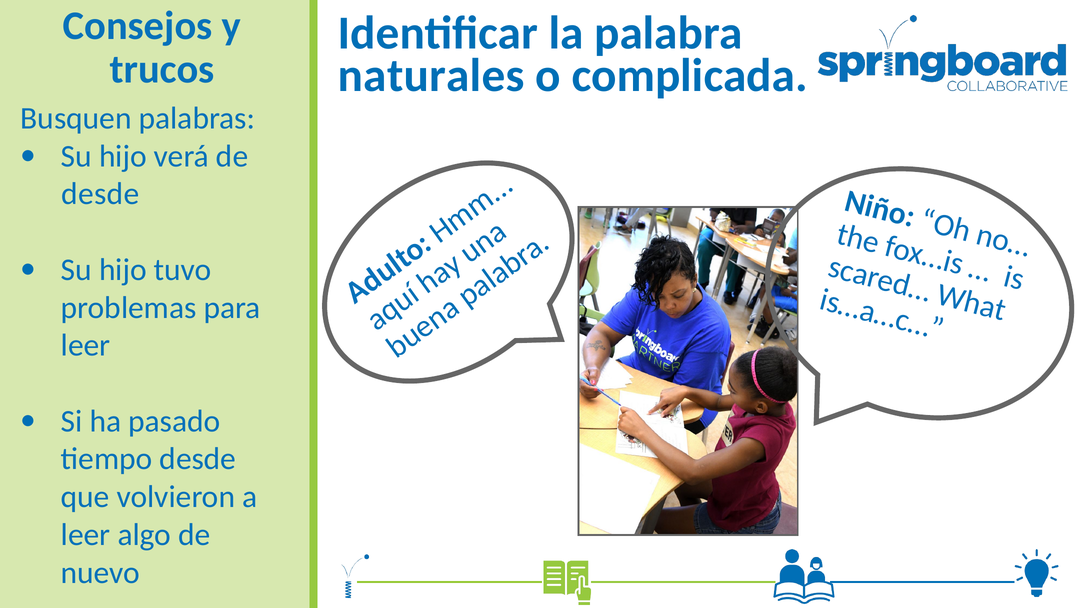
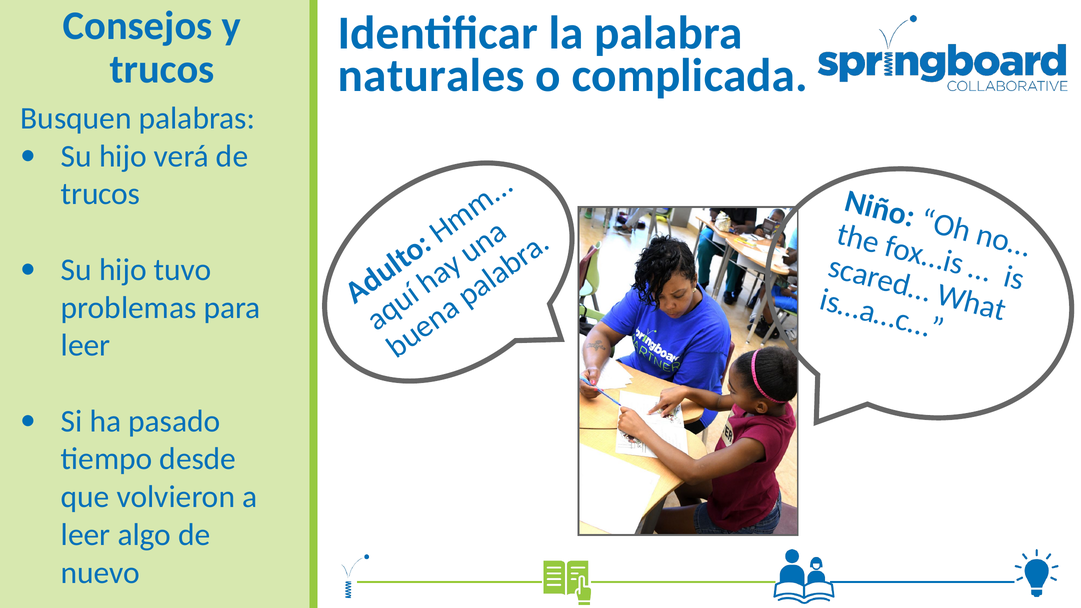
desde at (100, 194): desde -> trucos
